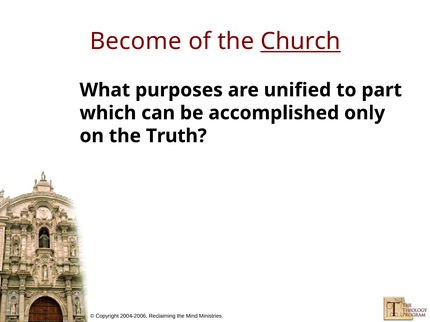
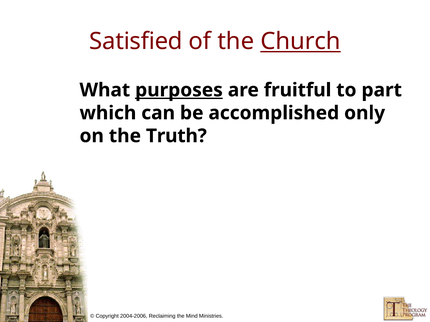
Become: Become -> Satisfied
purposes underline: none -> present
unified: unified -> fruitful
